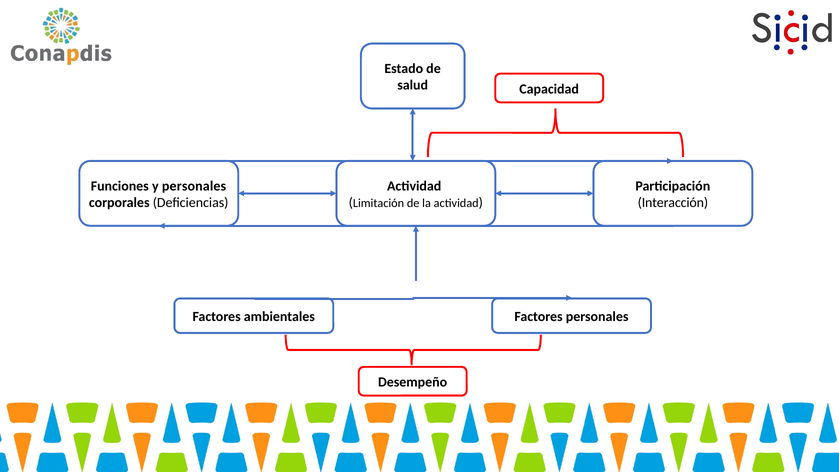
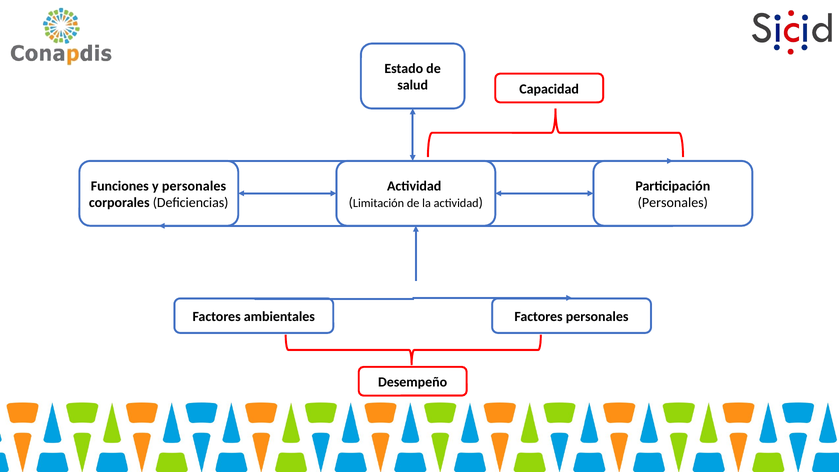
Interacción at (673, 203): Interacción -> Personales
